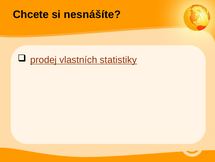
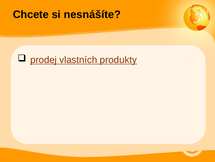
statistiky: statistiky -> produkty
